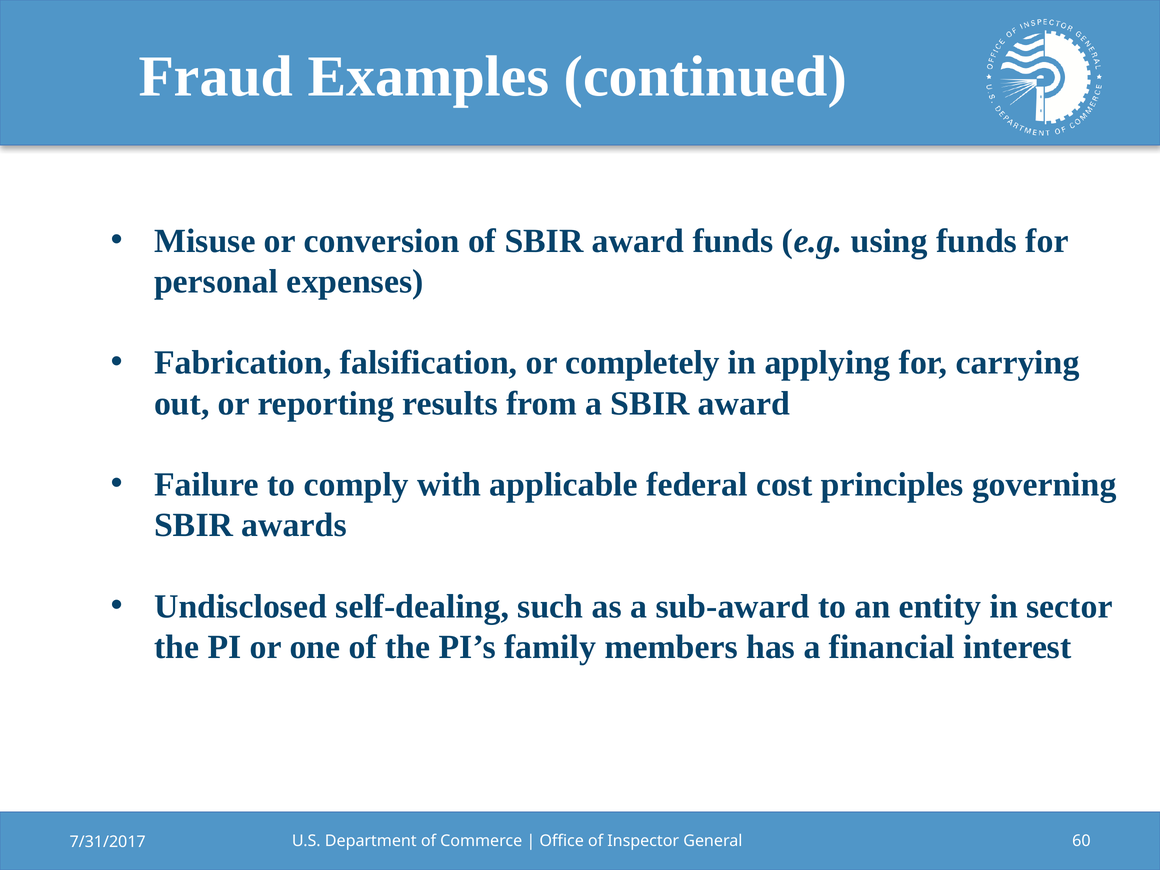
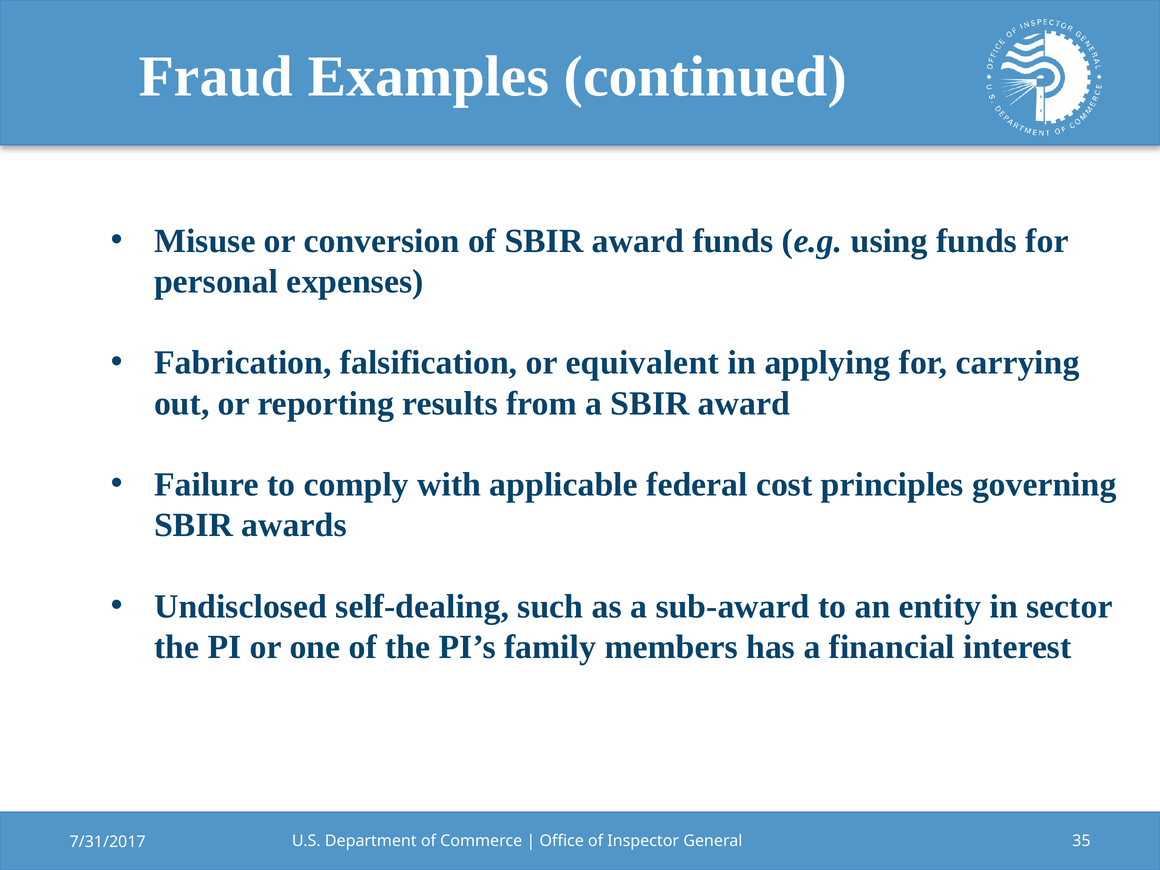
completely: completely -> equivalent
60: 60 -> 35
